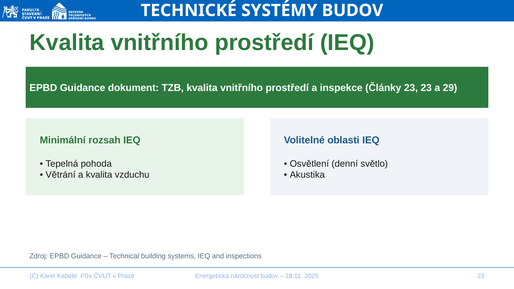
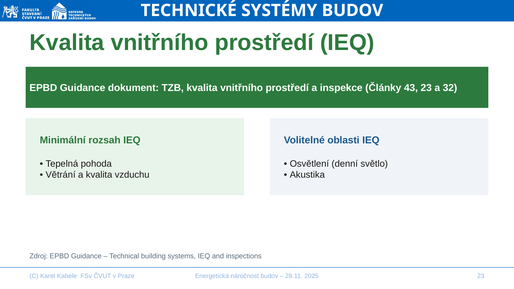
Články 23: 23 -> 43
29: 29 -> 32
